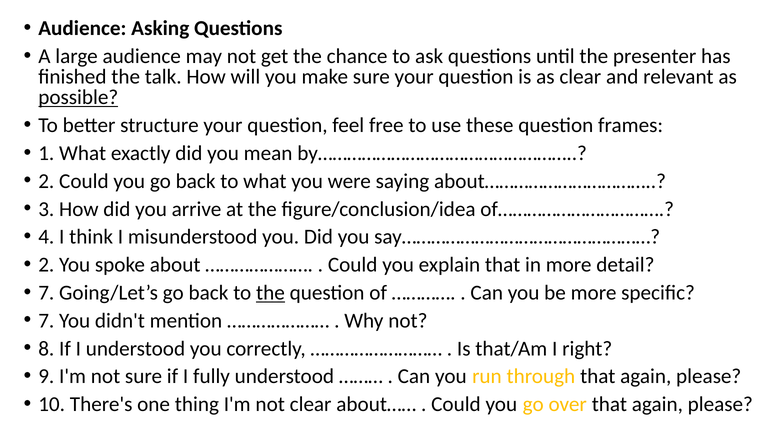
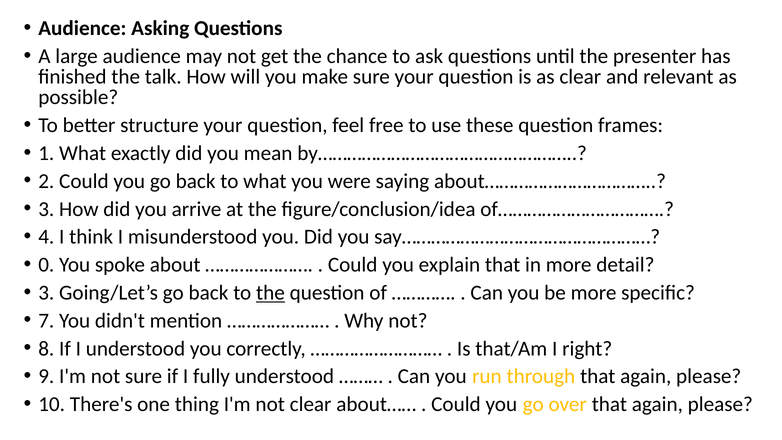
possible underline: present -> none
2 at (46, 265): 2 -> 0
7 at (46, 293): 7 -> 3
